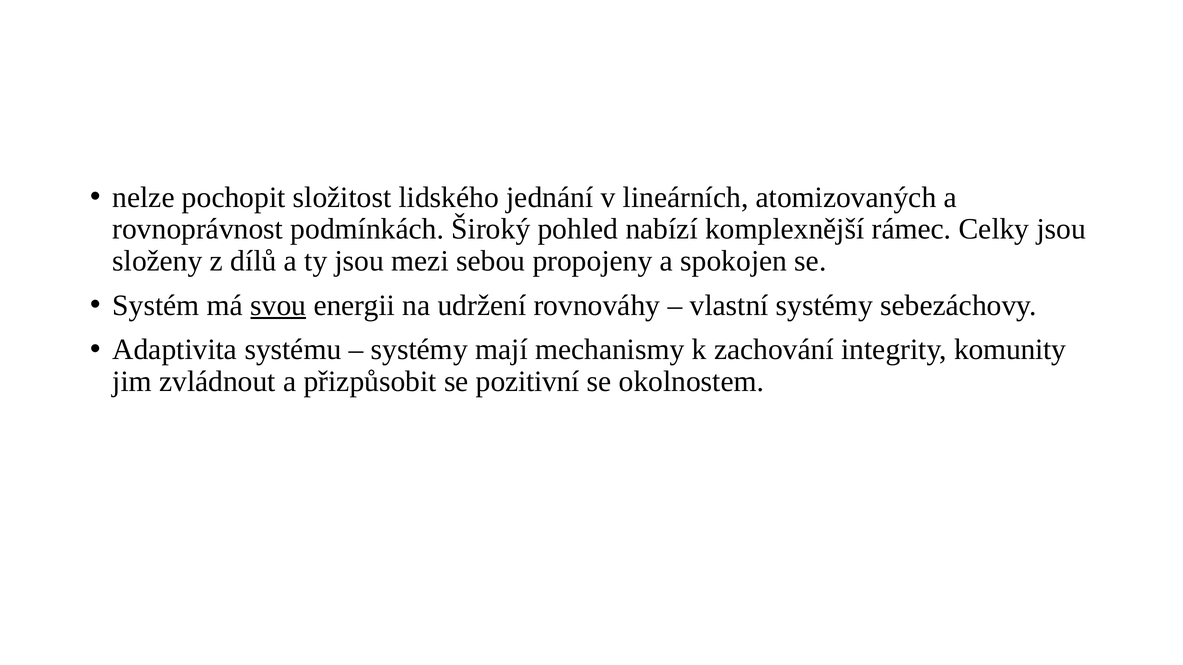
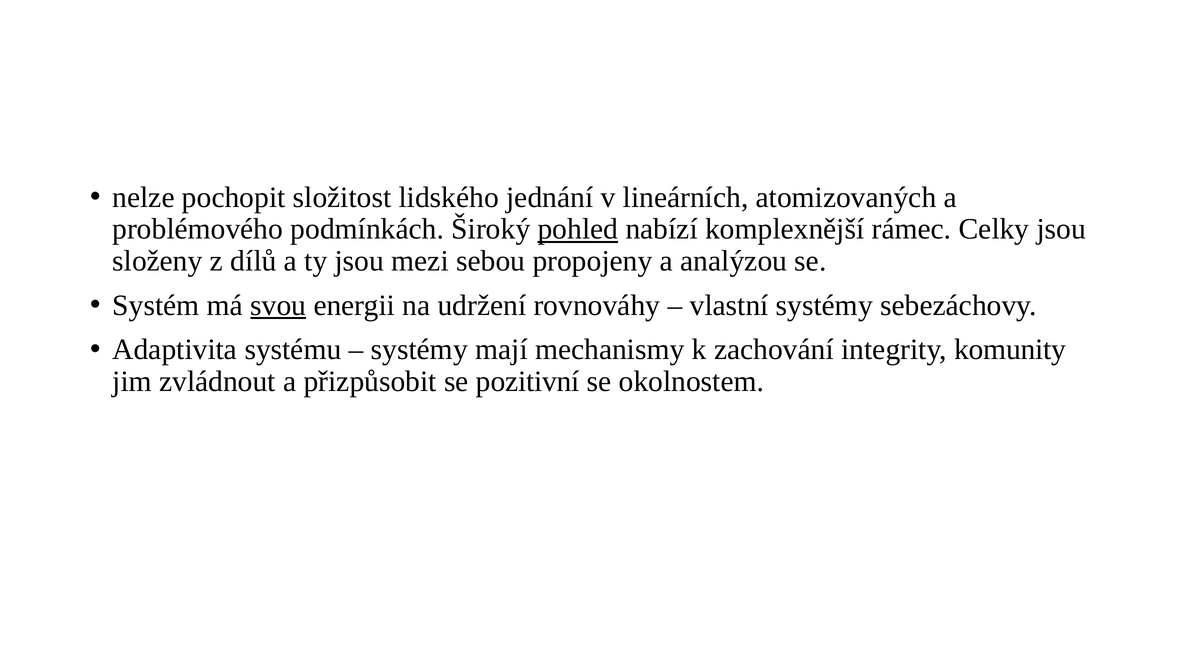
rovnoprávnost: rovnoprávnost -> problémového
pohled underline: none -> present
spokojen: spokojen -> analýzou
